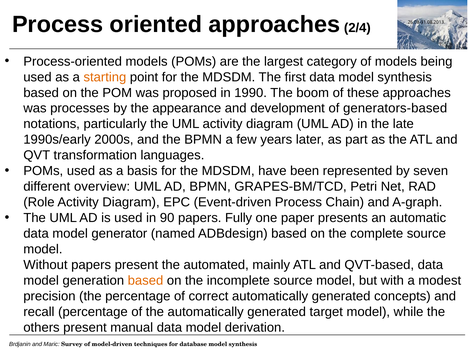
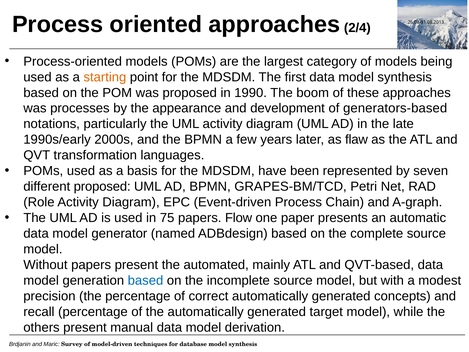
part: part -> flaw
different overview: overview -> proposed
90: 90 -> 75
Fully: Fully -> Flow
based at (145, 280) colour: orange -> blue
